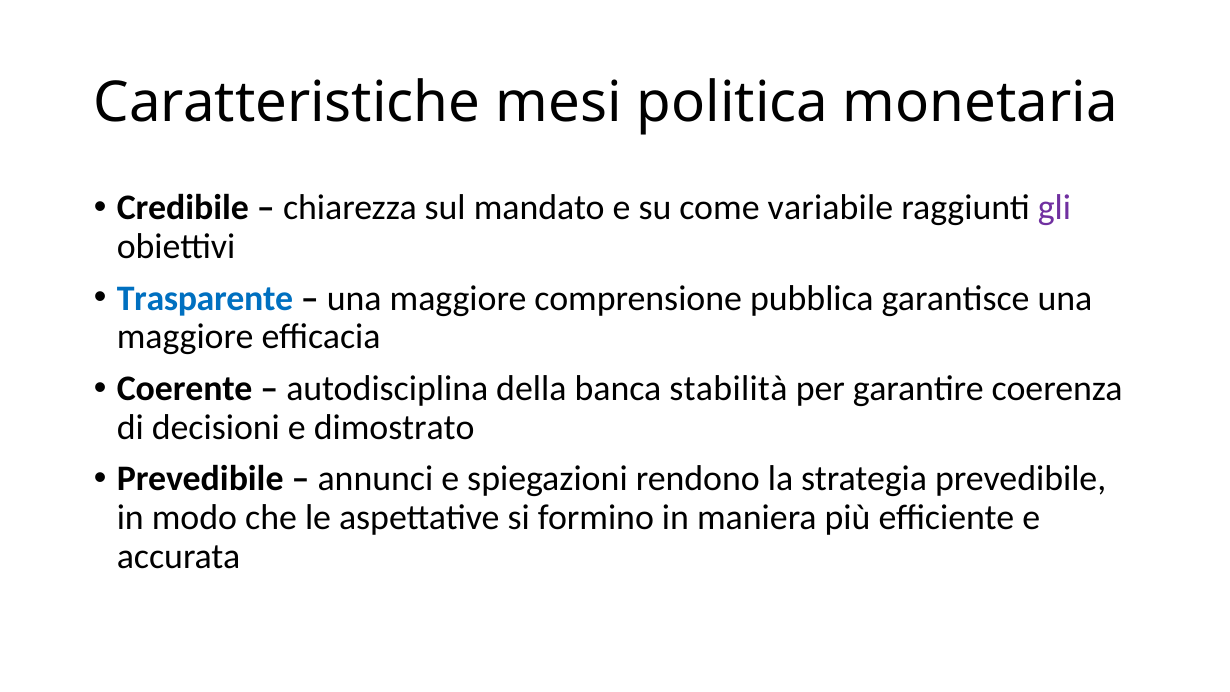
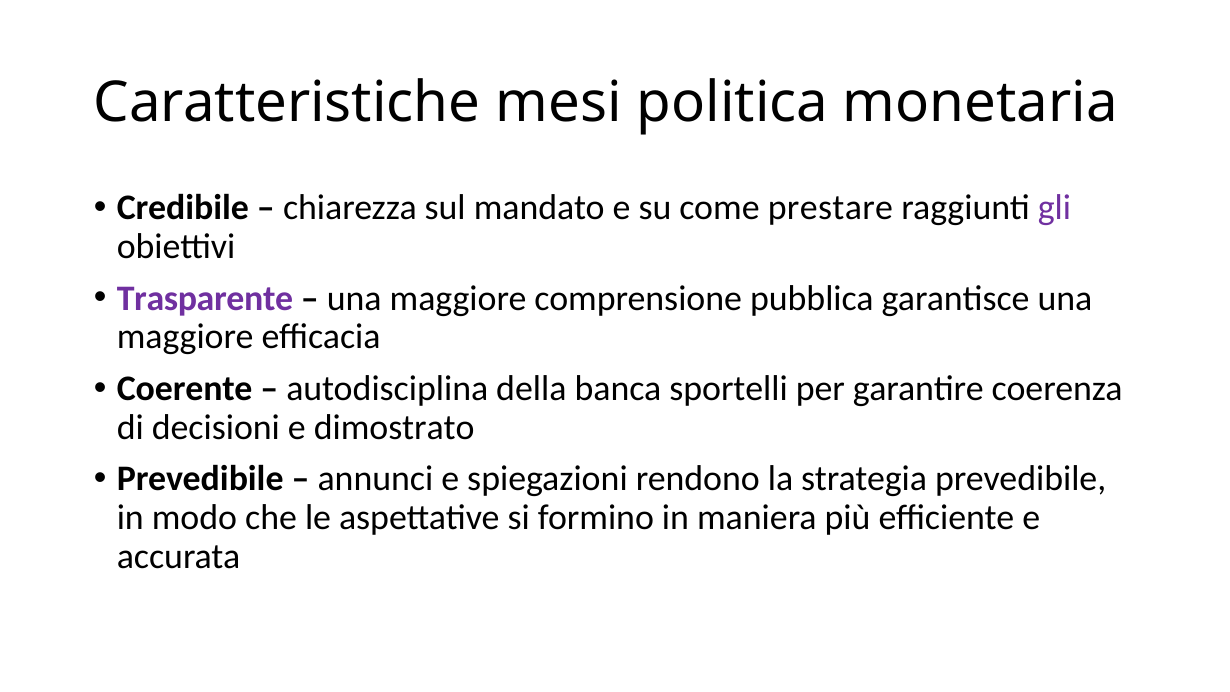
variabile: variabile -> prestare
Trasparente colour: blue -> purple
stabilità: stabilità -> sportelli
